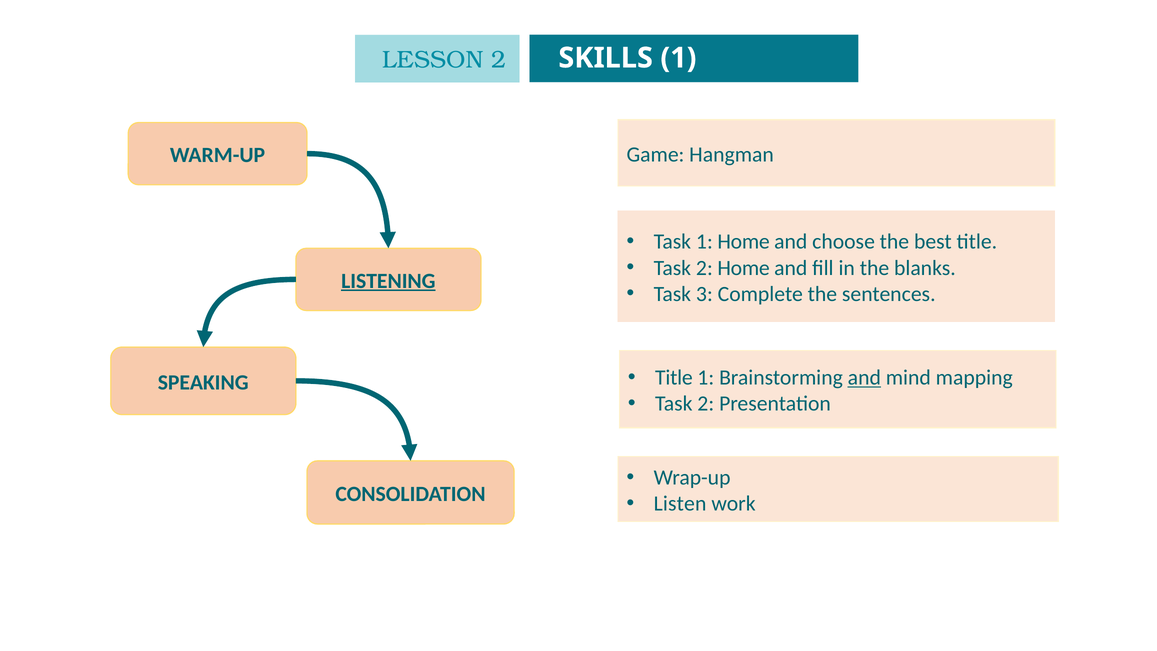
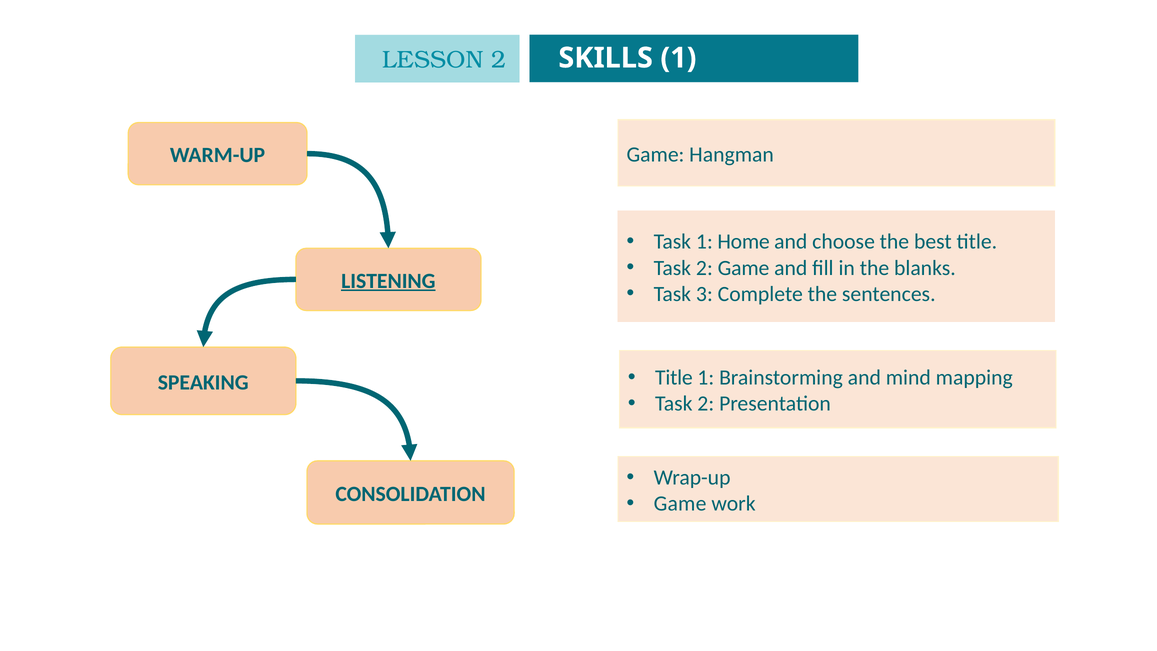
2 Home: Home -> Game
and at (864, 378) underline: present -> none
Listen at (680, 503): Listen -> Game
